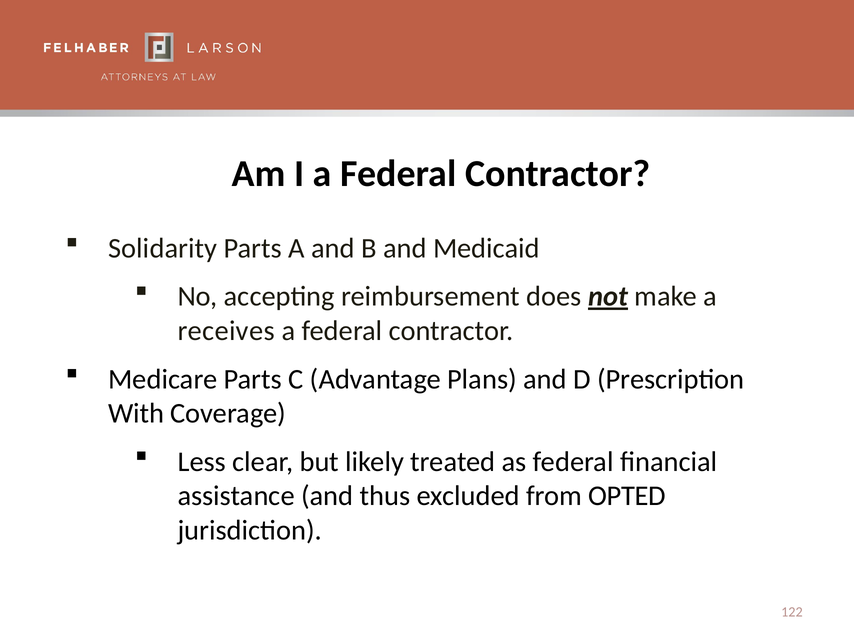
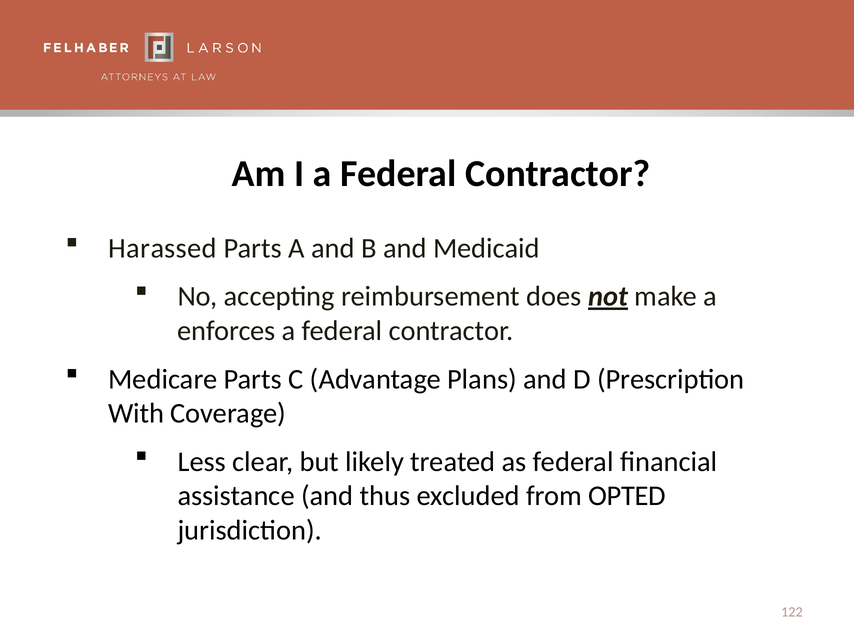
Solidarity: Solidarity -> Harassed
receives: receives -> enforces
